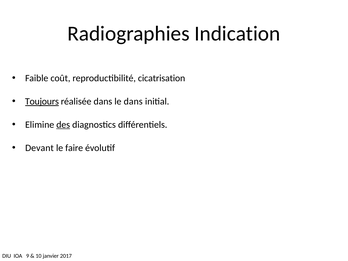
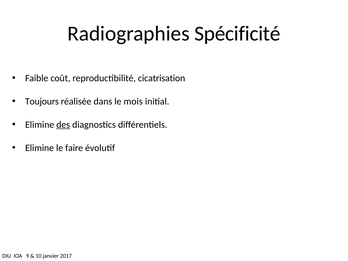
Indication: Indication -> Spécificité
Toujours underline: present -> none
le dans: dans -> mois
Devant at (39, 148): Devant -> Elimine
